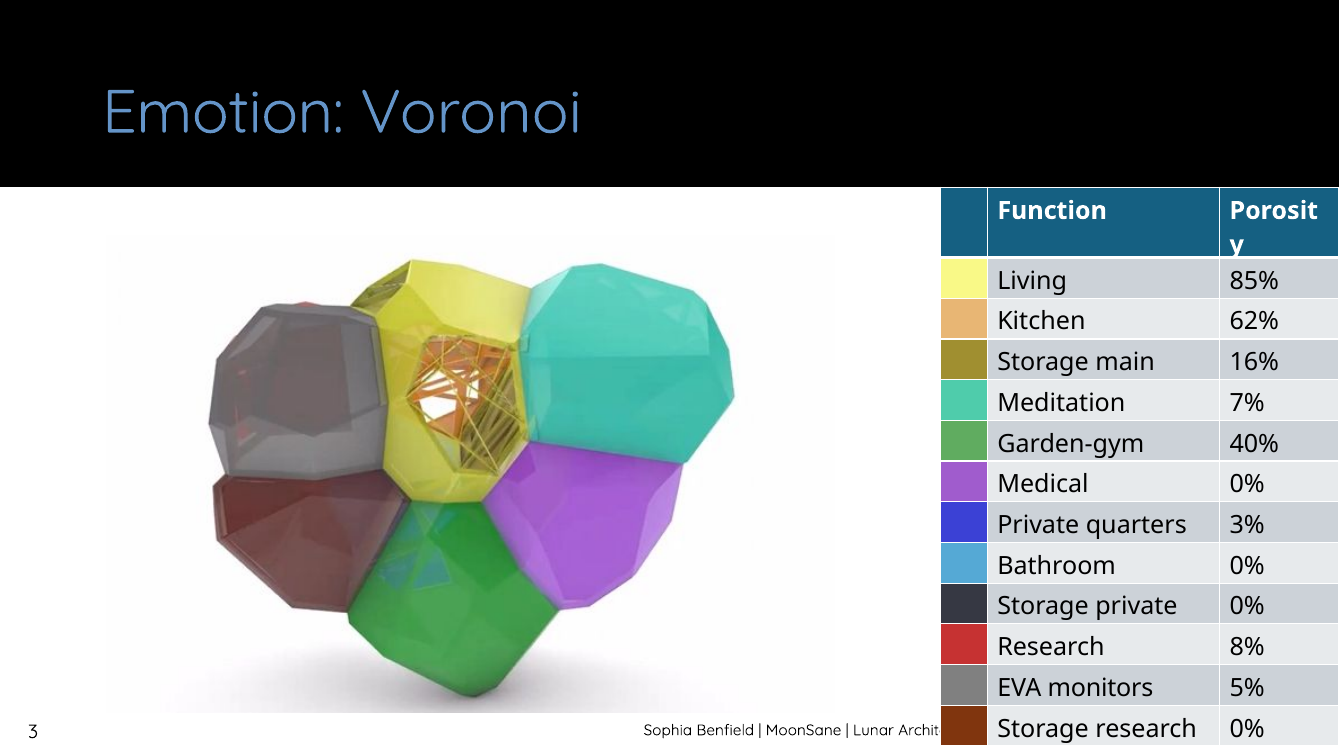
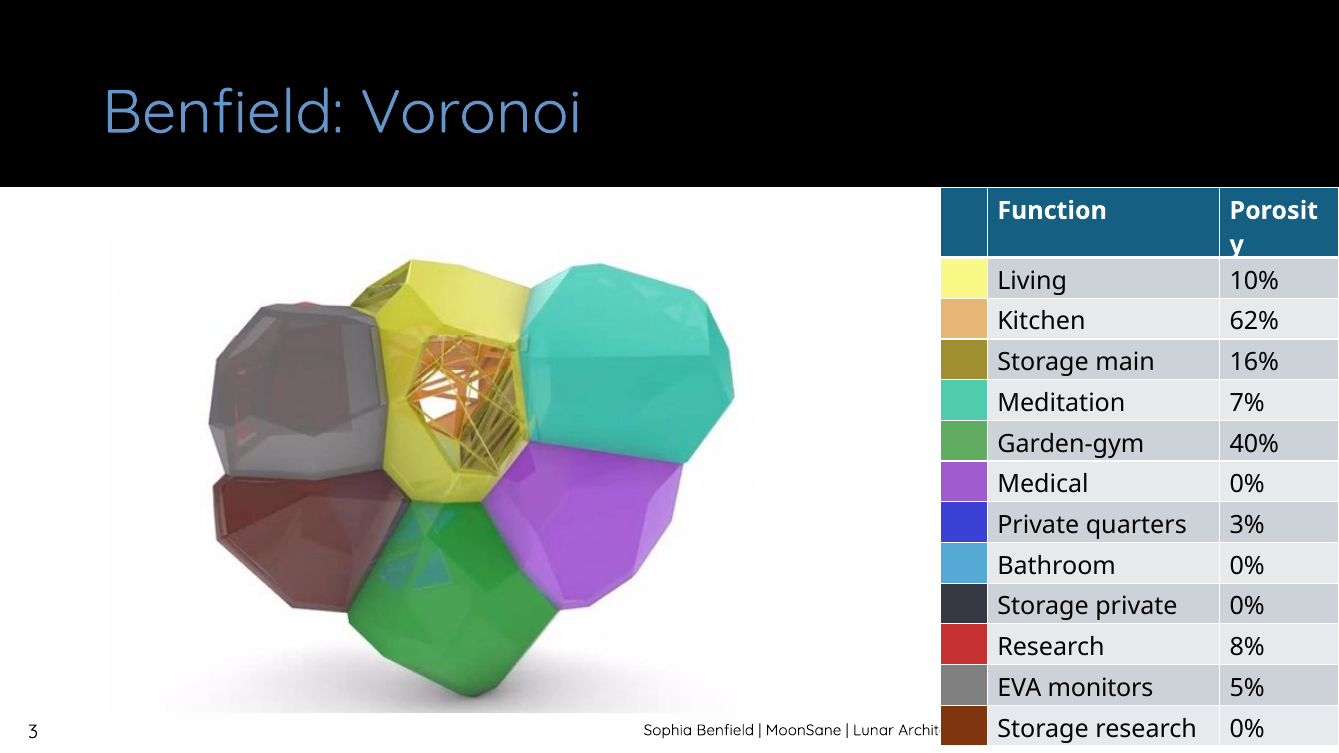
Emotion at (223, 112): Emotion -> Benfield
85%: 85% -> 10%
